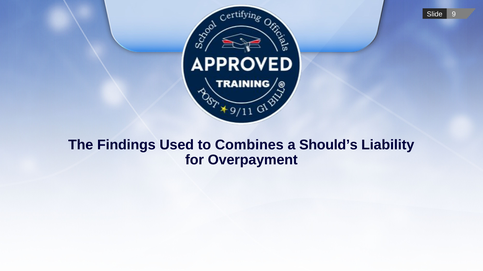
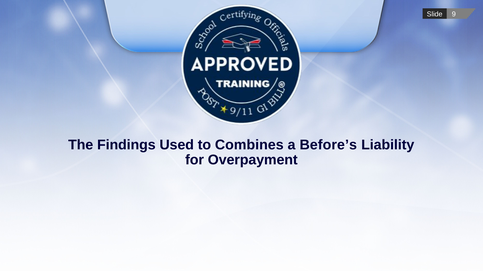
Should’s: Should’s -> Before’s
